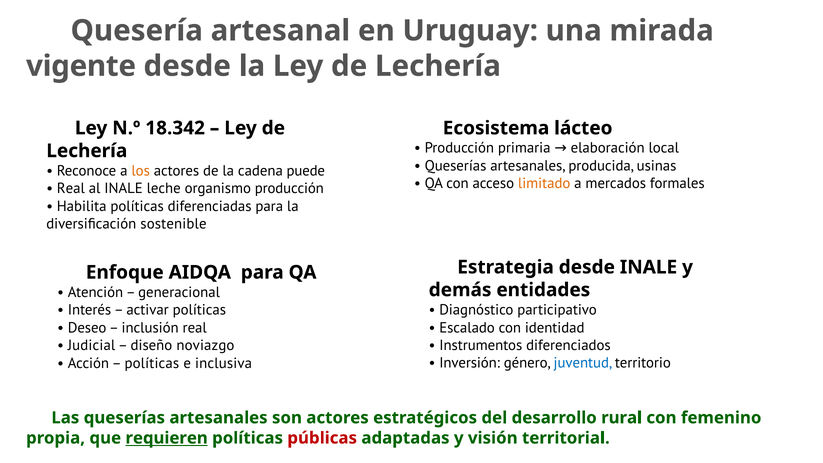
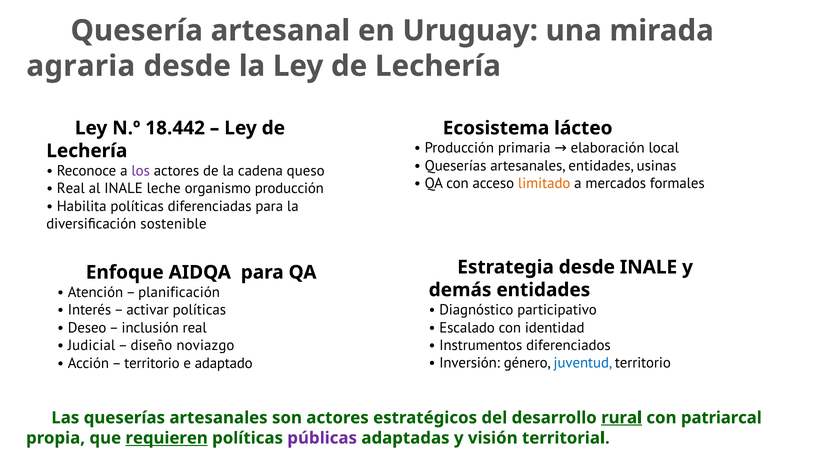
vigente: vigente -> agraria
18.342: 18.342 -> 18.442
artesanales producida: producida -> entidades
los colour: orange -> purple
puede: puede -> queso
generacional: generacional -> planificación
políticas at (152, 363): políticas -> territorio
inclusiva: inclusiva -> adaptado
rural underline: none -> present
femenino: femenino -> patriarcal
públicas colour: red -> purple
